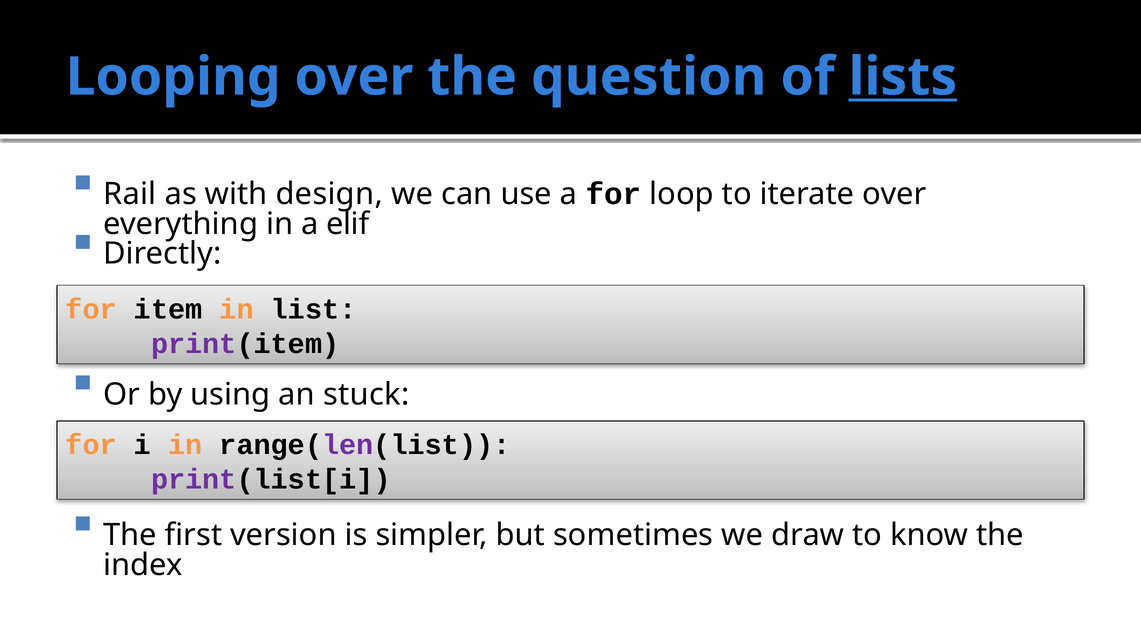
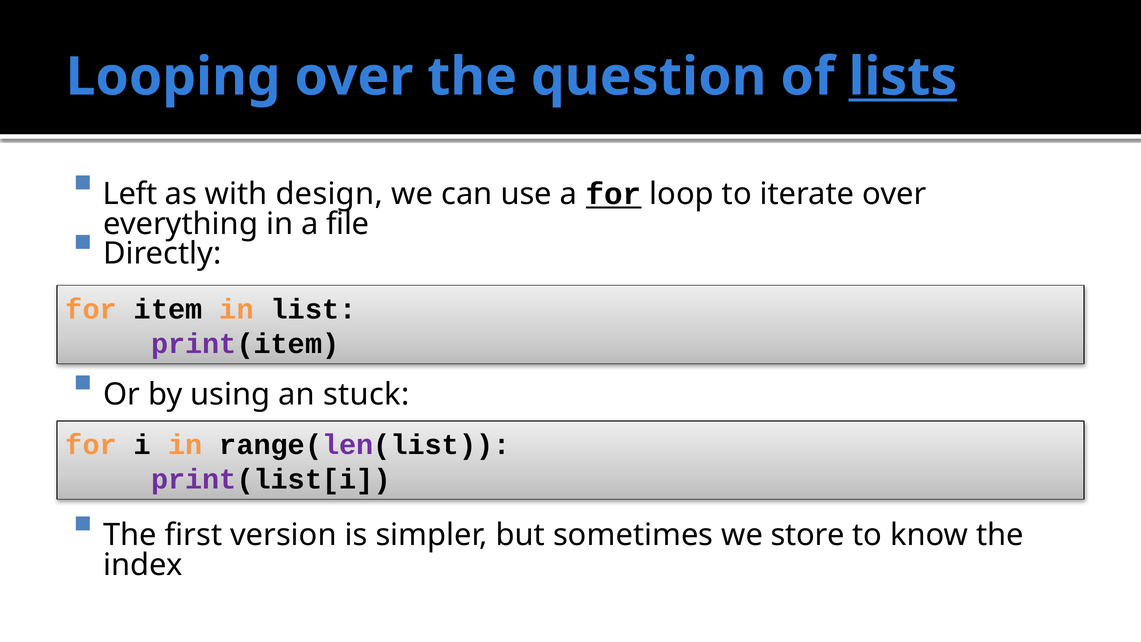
Rail: Rail -> Left
for at (614, 194) underline: none -> present
elif: elif -> file
draw: draw -> store
